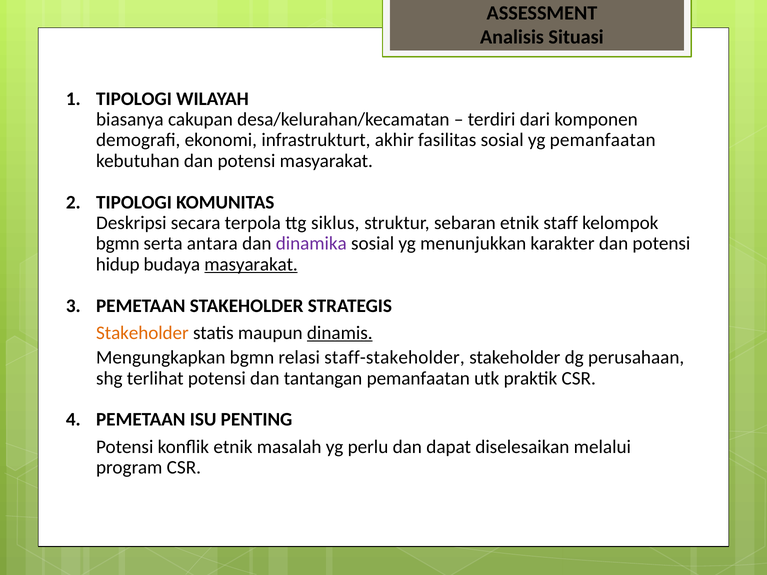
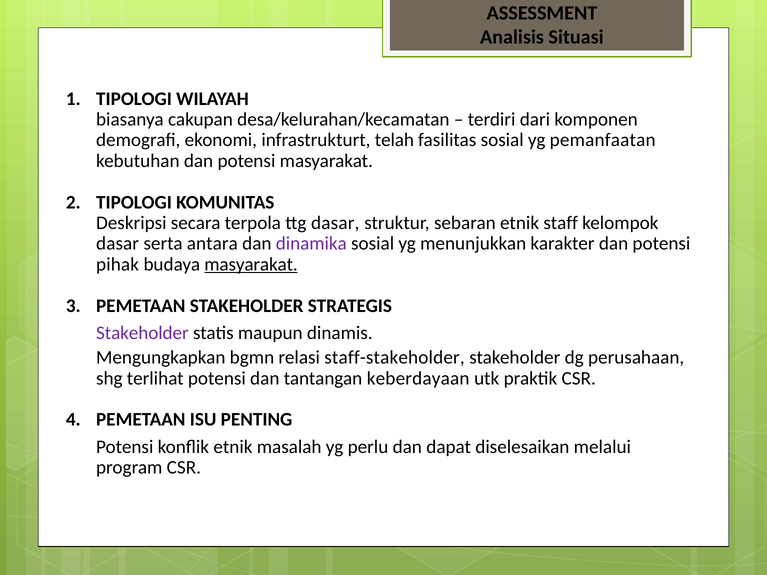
akhir: akhir -> telah
ttg siklus: siklus -> dasar
bgmn at (118, 244): bgmn -> dasar
hidup: hidup -> pihak
Stakeholder at (142, 333) colour: orange -> purple
dinamis underline: present -> none
tantangan pemanfaatan: pemanfaatan -> keberdayaan
